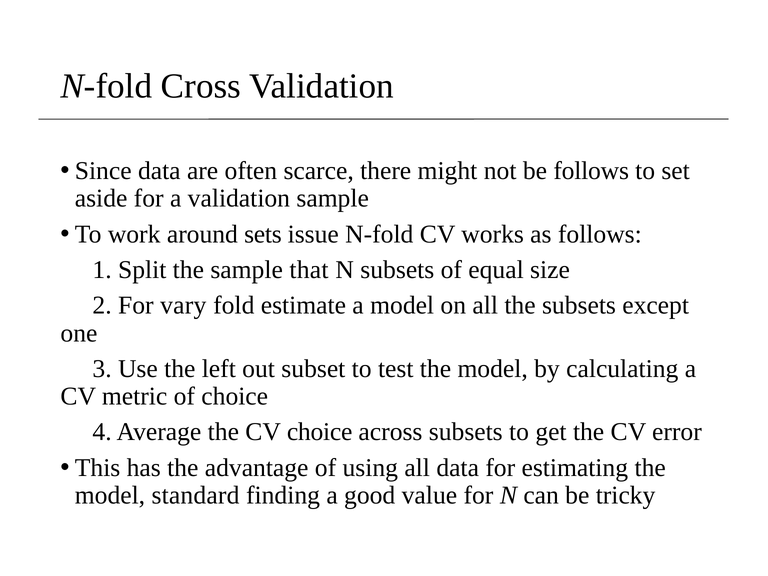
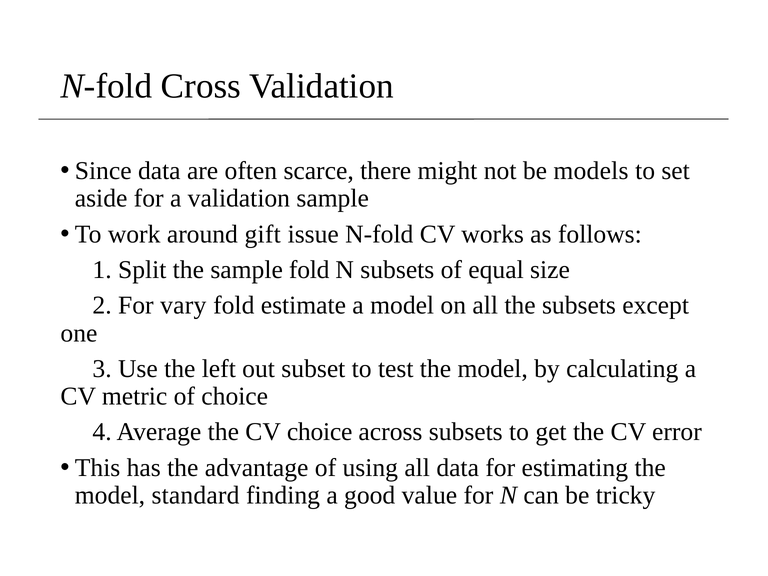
be follows: follows -> models
sets: sets -> gift
sample that: that -> fold
